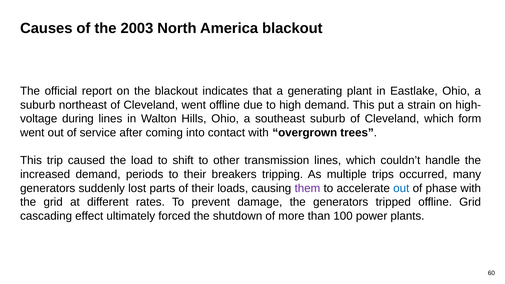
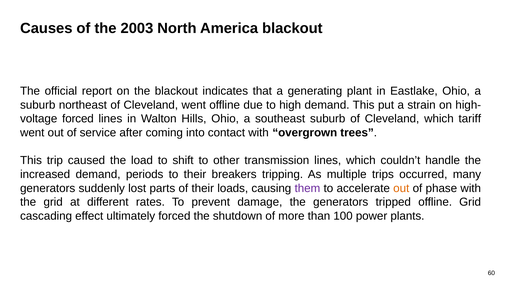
during at (78, 119): during -> forced
form: form -> tariff
out at (401, 188) colour: blue -> orange
